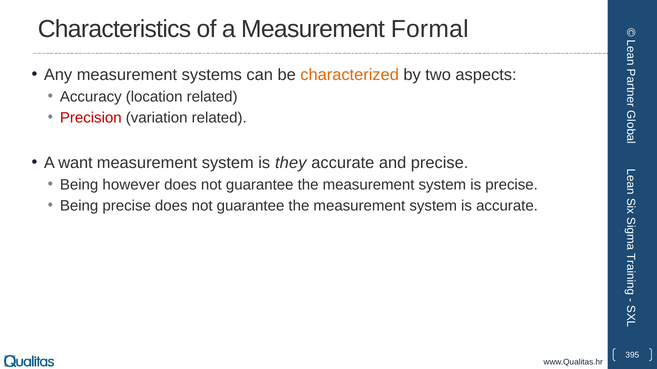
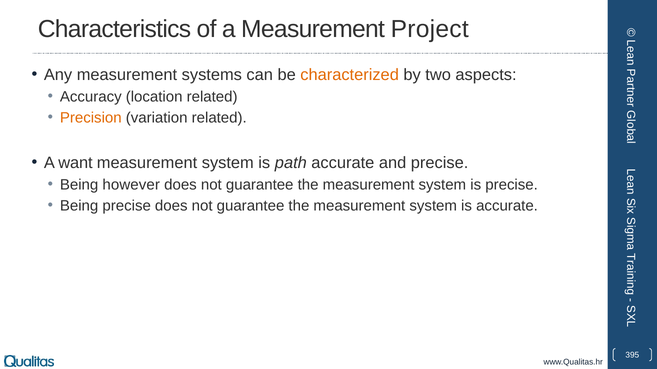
Formal: Formal -> Project
Precision colour: red -> orange
they: they -> path
